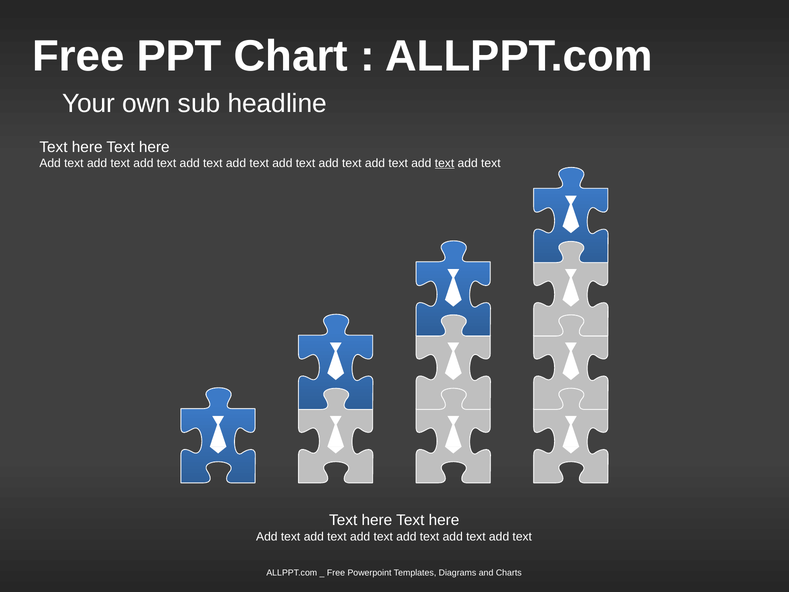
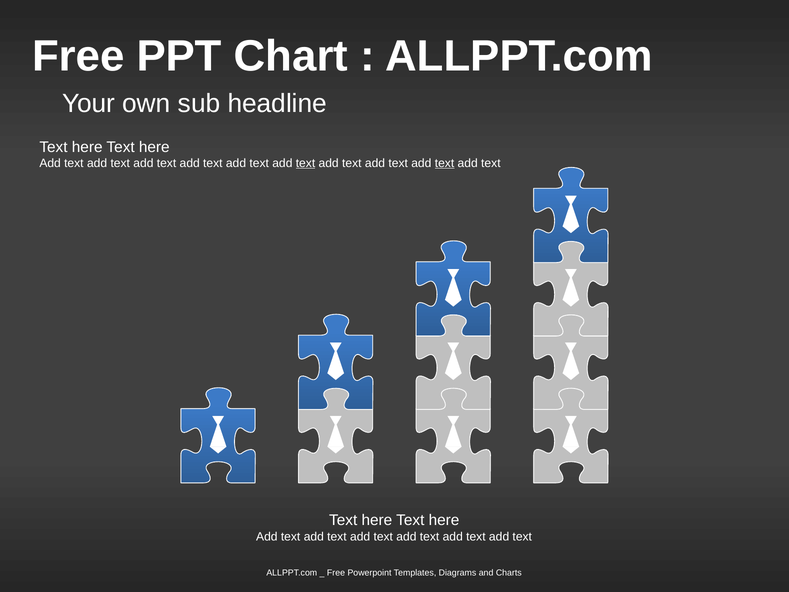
text at (305, 163) underline: none -> present
